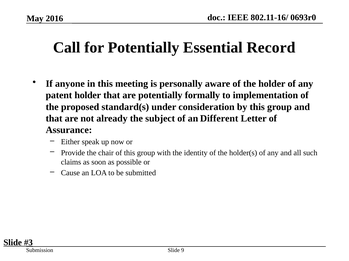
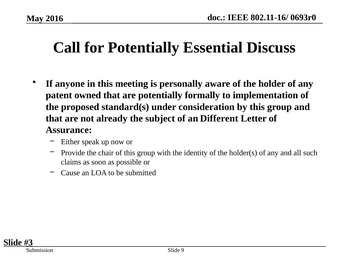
Record: Record -> Discuss
patent holder: holder -> owned
